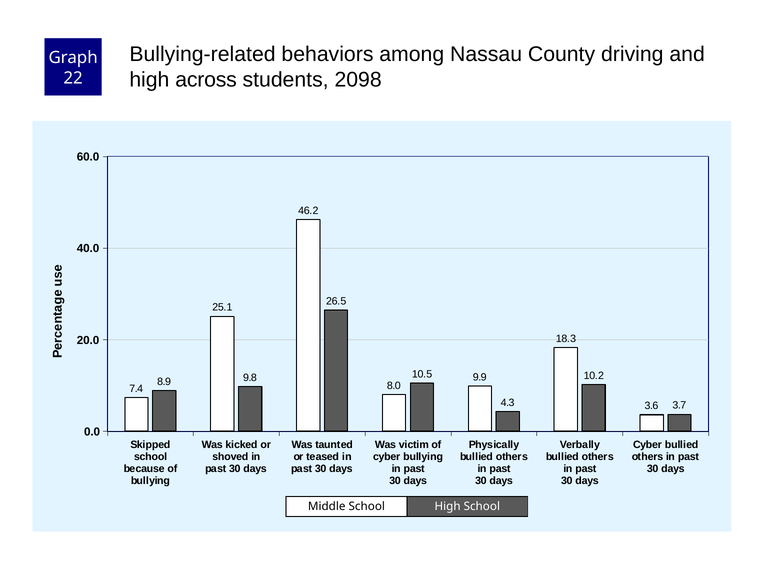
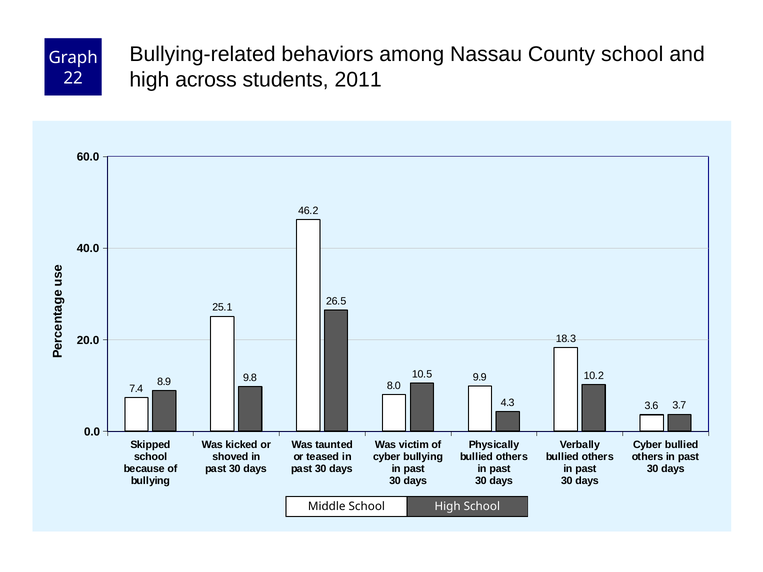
County driving: driving -> school
2098: 2098 -> 2011
